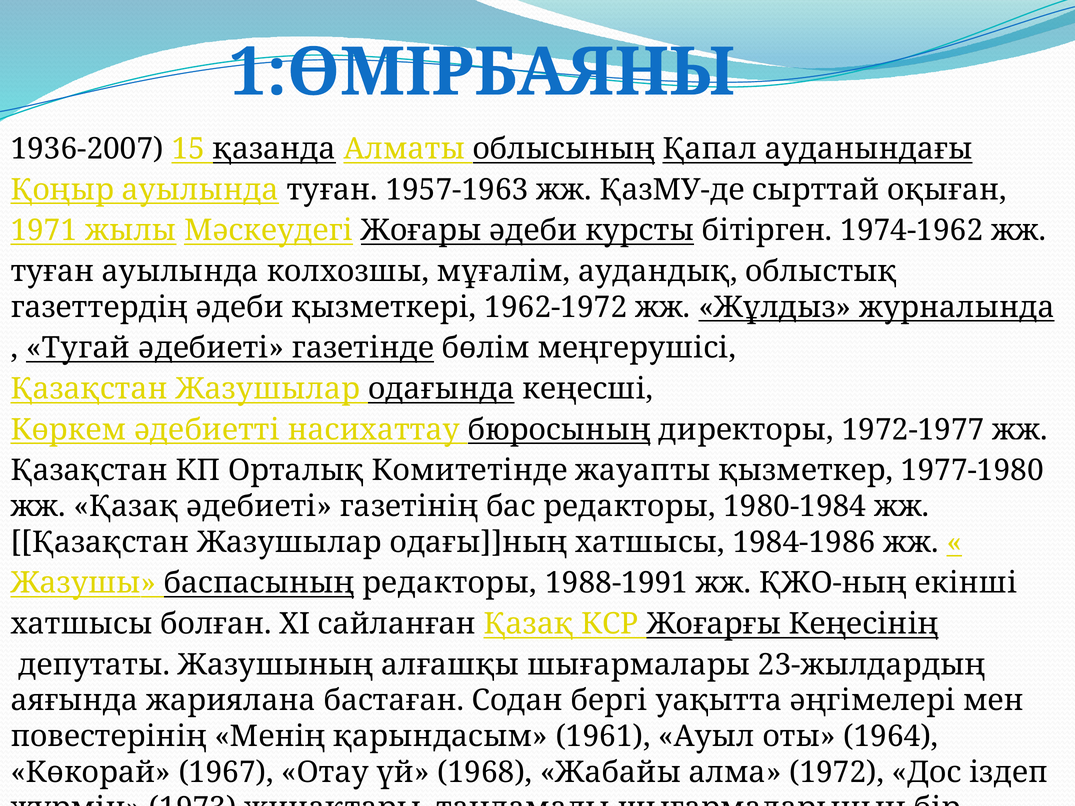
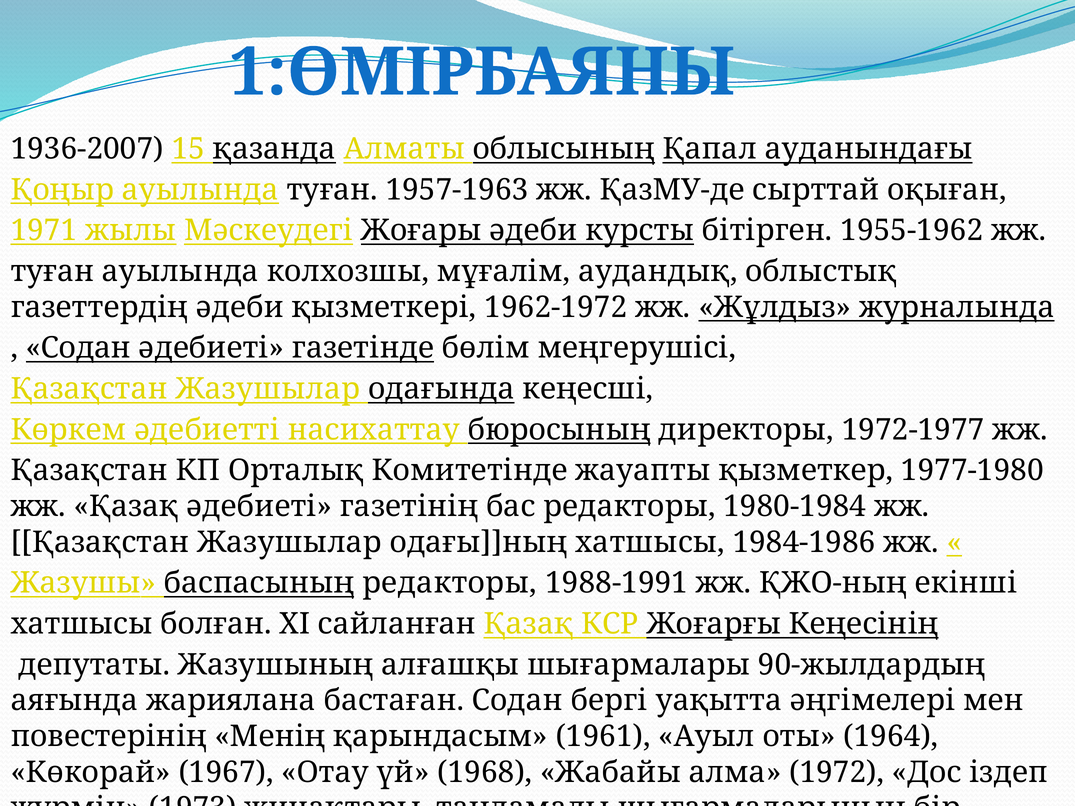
1974-1962: 1974-1962 -> 1955-1962
Тугай at (78, 348): Тугай -> Содан
23-жылдардың: 23-жылдардың -> 90-жылдардың
